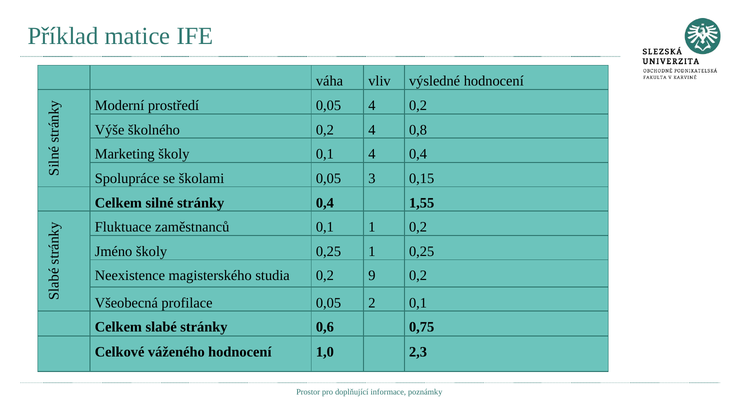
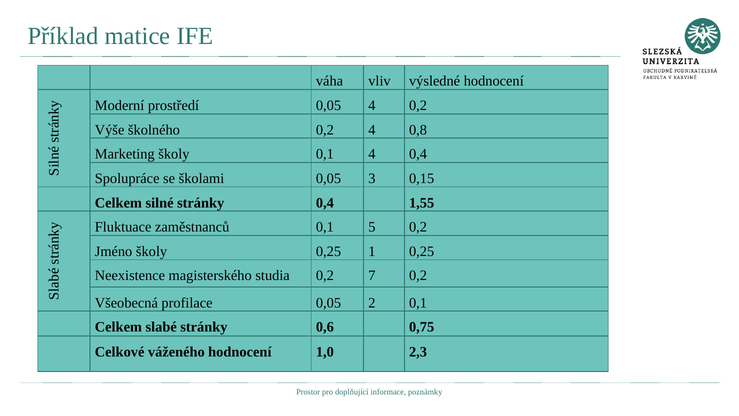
0,1 1: 1 -> 5
9: 9 -> 7
